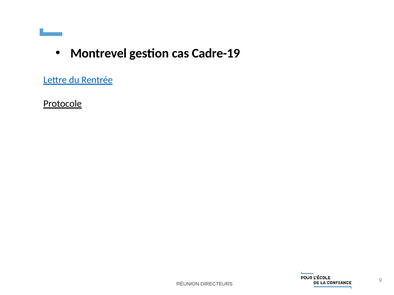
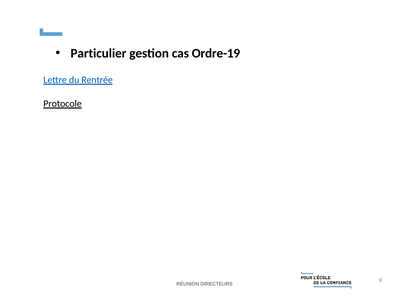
Montrevel: Montrevel -> Particulier
Cadre-19: Cadre-19 -> Ordre-19
